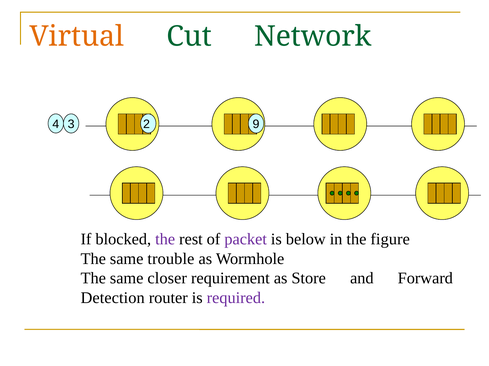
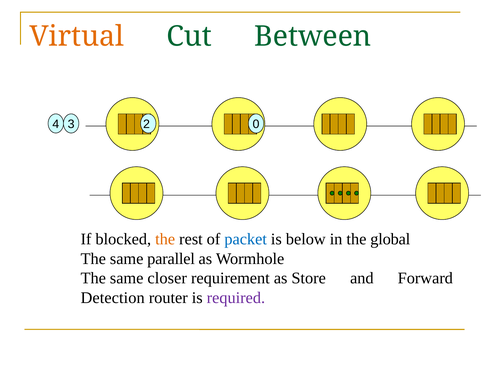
Network: Network -> Between
9: 9 -> 0
the at (165, 240) colour: purple -> orange
packet colour: purple -> blue
figure: figure -> global
trouble: trouble -> parallel
